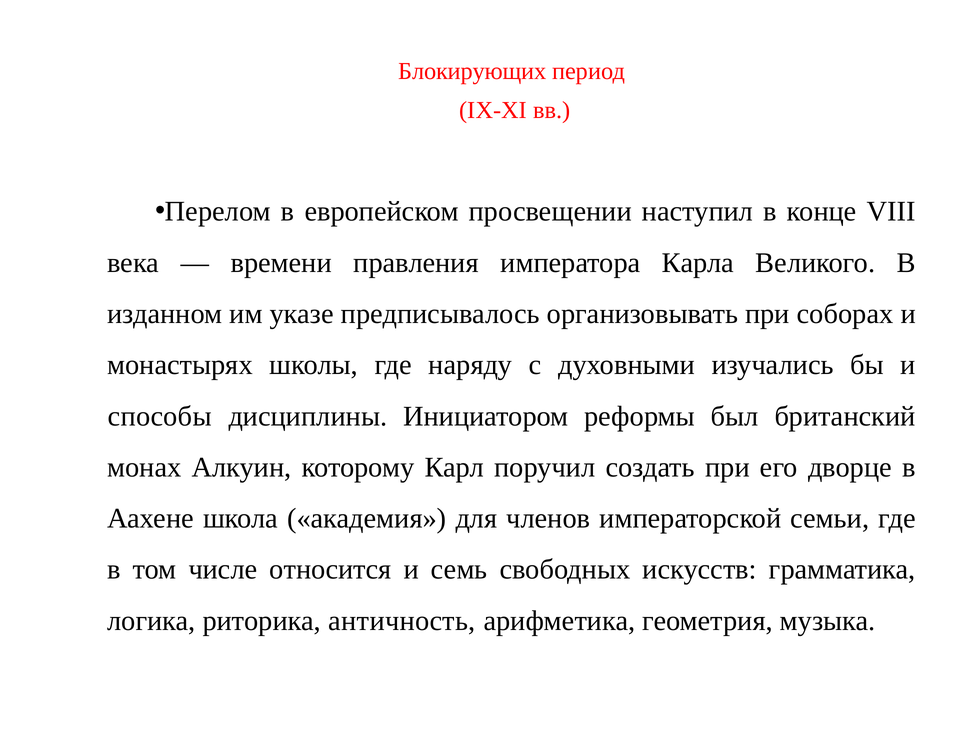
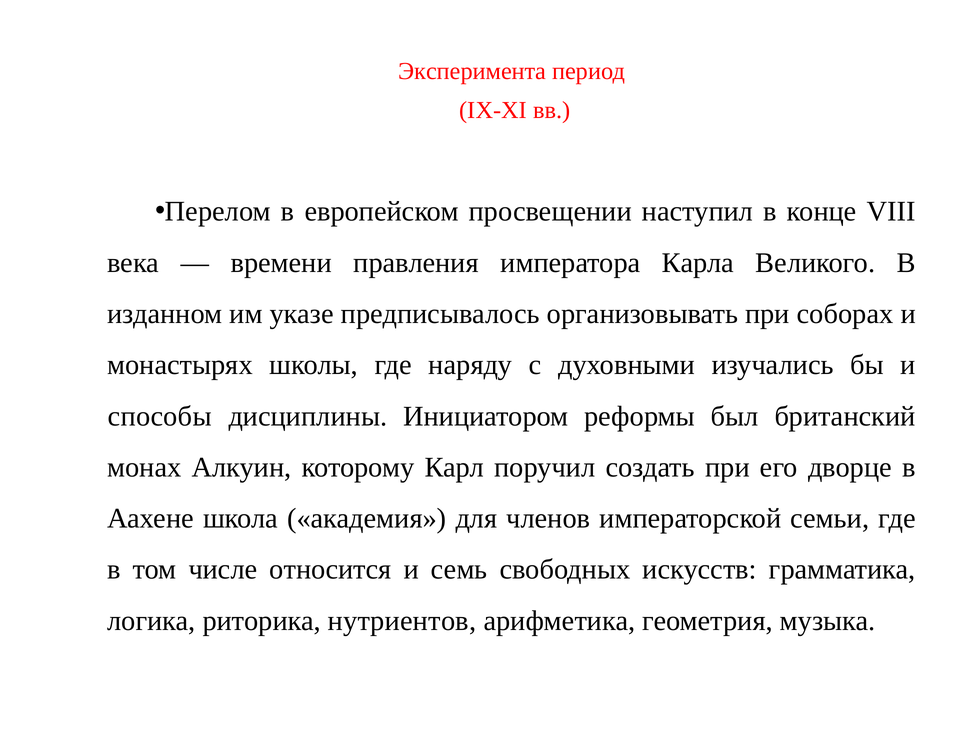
Блокирующих: Блокирующих -> Эксперимента
античность: античность -> нутриентов
